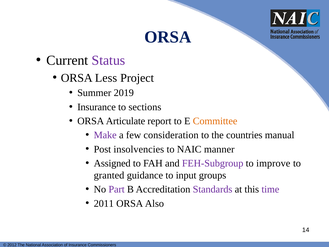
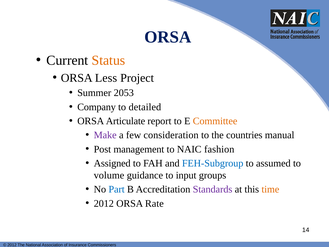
Status colour: purple -> orange
2019: 2019 -> 2053
Insurance at (97, 107): Insurance -> Company
sections: sections -> detailed
insolvencies: insolvencies -> management
manner: manner -> fashion
FEH-Subgroup colour: purple -> blue
improve: improve -> assumed
granted: granted -> volume
Part colour: purple -> blue
time colour: purple -> orange
2011 at (104, 203): 2011 -> 2012
Also: Also -> Rate
